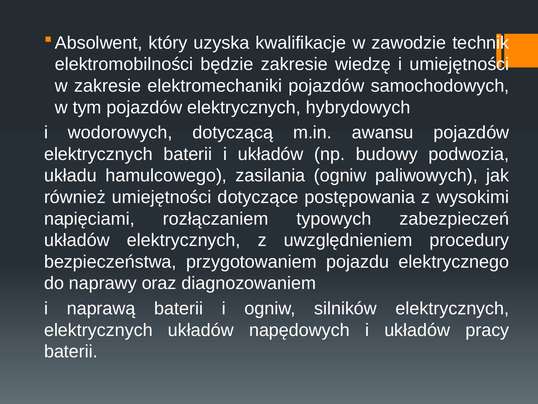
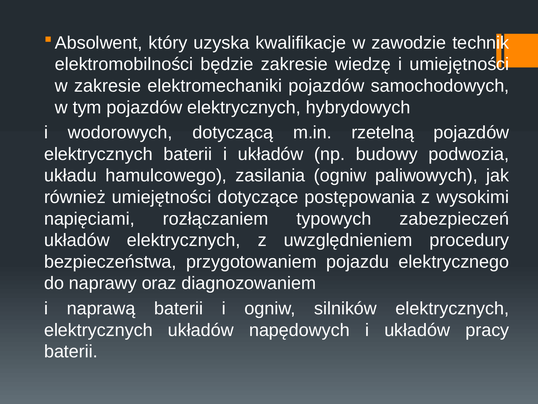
awansu: awansu -> rzetelną
